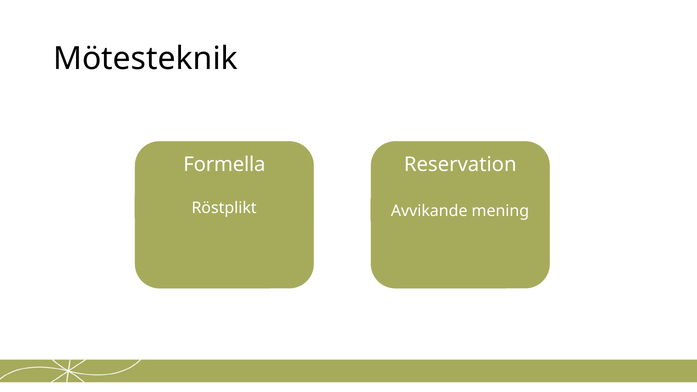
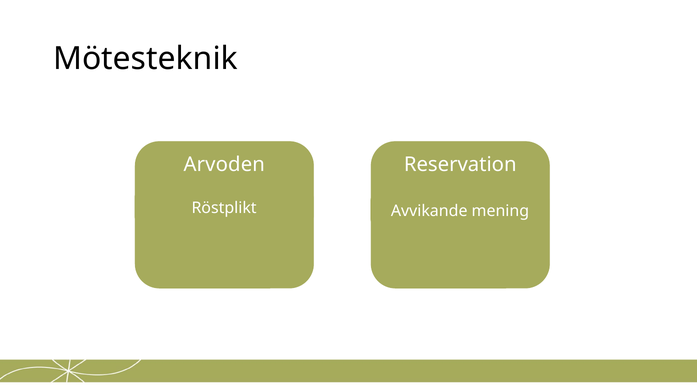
Formella at (224, 165): Formella -> Arvoden
